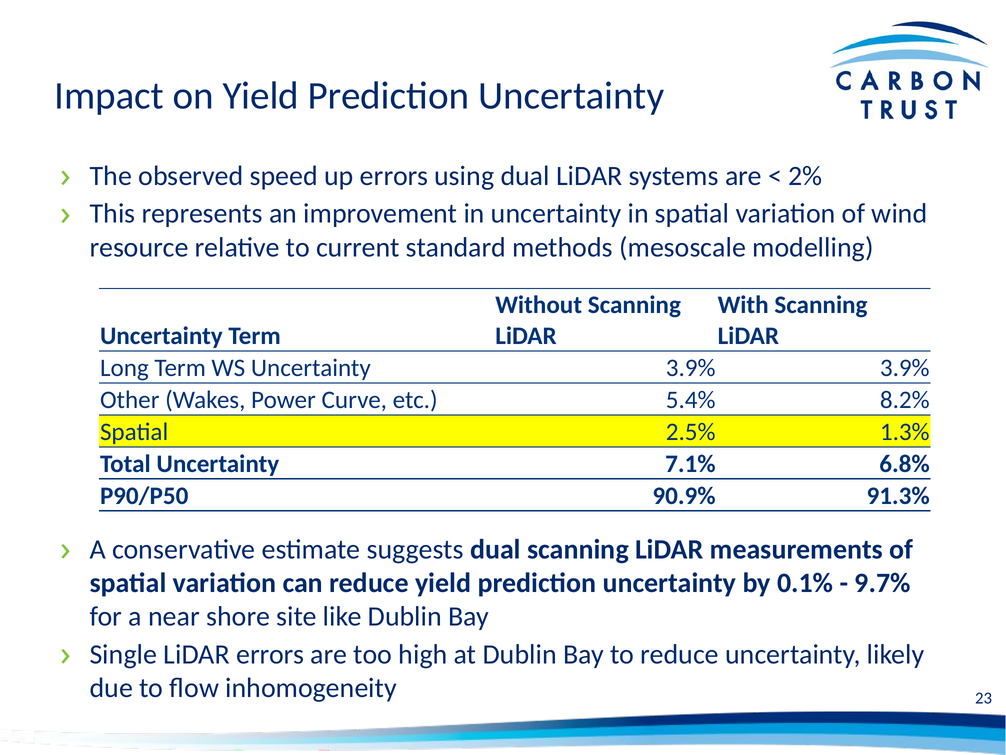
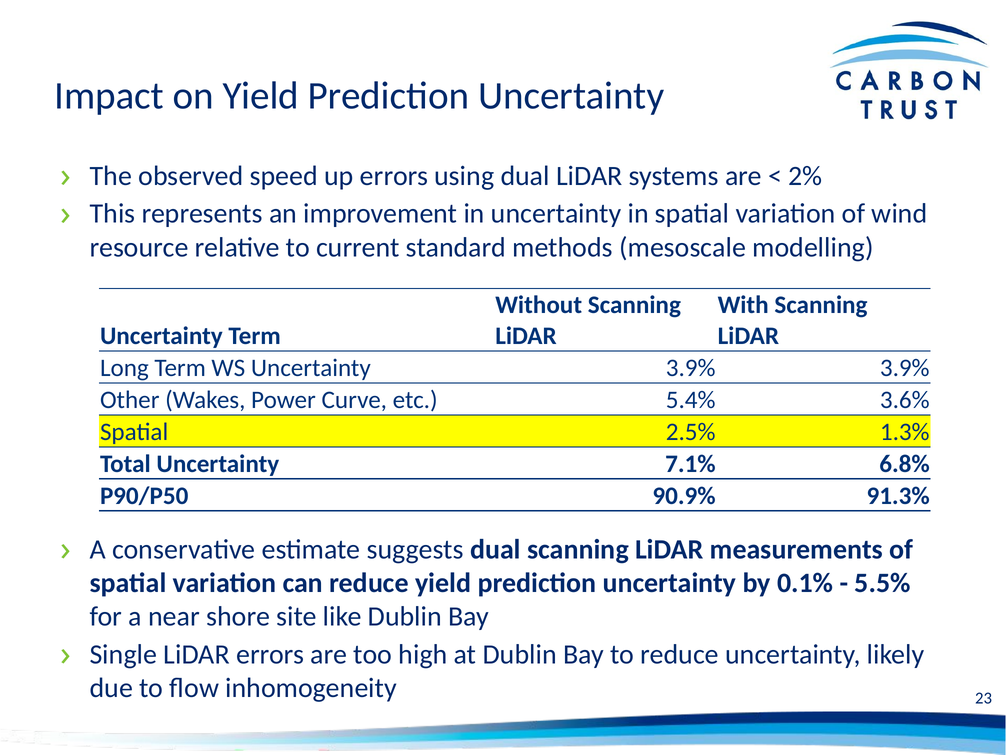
8.2%: 8.2% -> 3.6%
9.7%: 9.7% -> 5.5%
